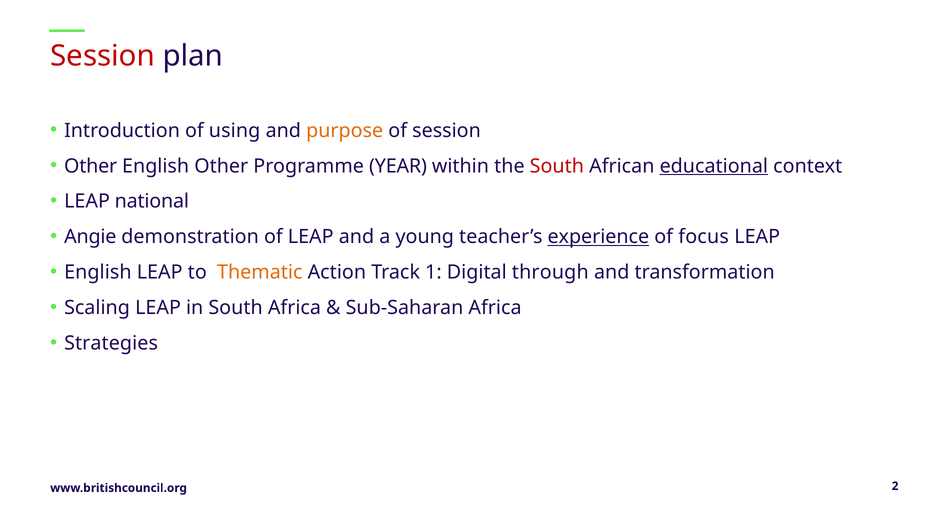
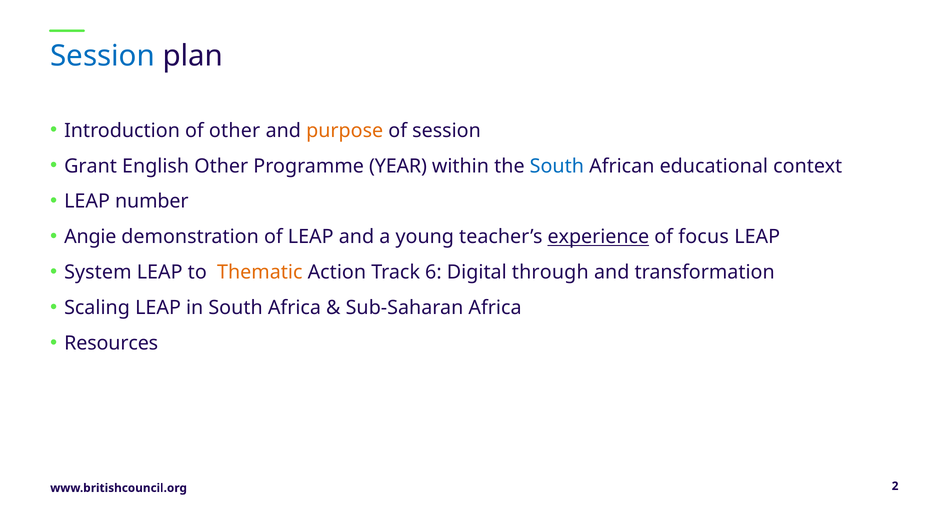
Session at (103, 56) colour: red -> blue
of using: using -> other
Other at (91, 166): Other -> Grant
South at (557, 166) colour: red -> blue
educational underline: present -> none
national: national -> number
English at (98, 272): English -> System
1: 1 -> 6
Strategies: Strategies -> Resources
